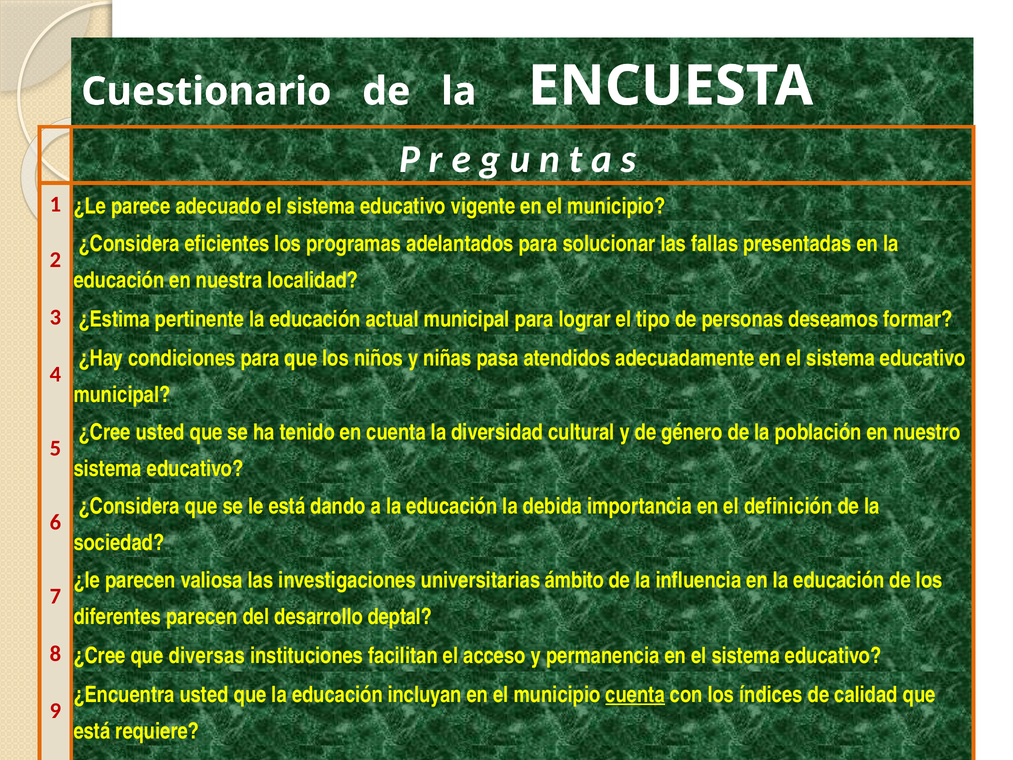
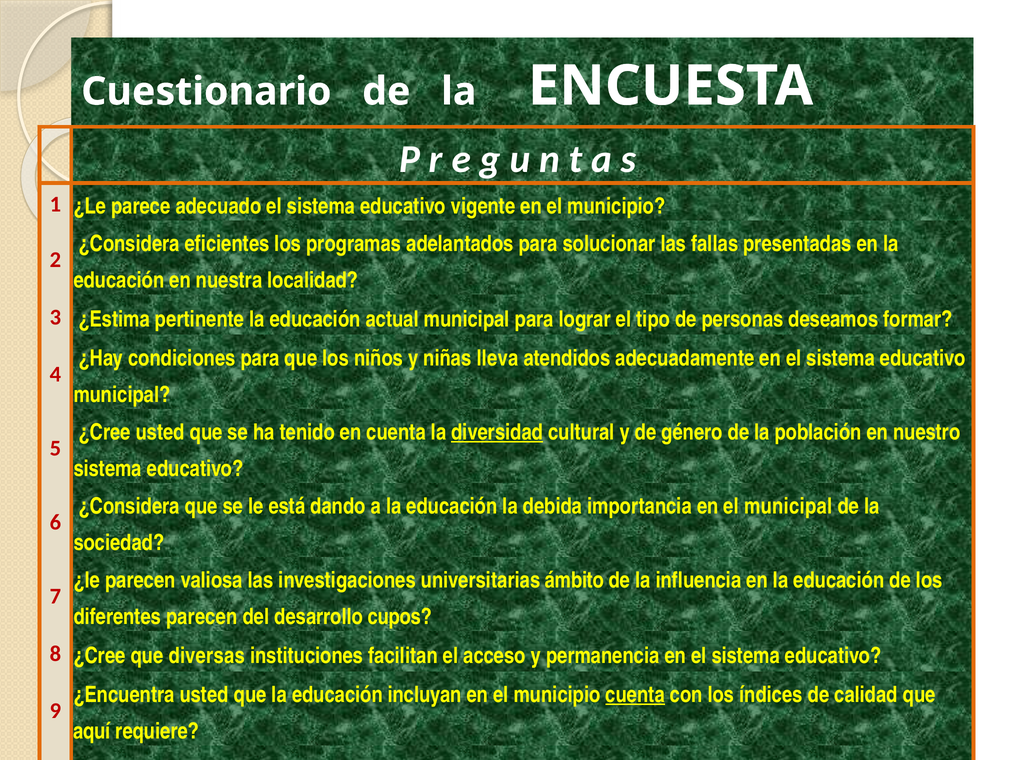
pasa: pasa -> lleva
diversidad underline: none -> present
el definición: definición -> municipal
deptal: deptal -> cupos
está at (92, 731): está -> aquí
